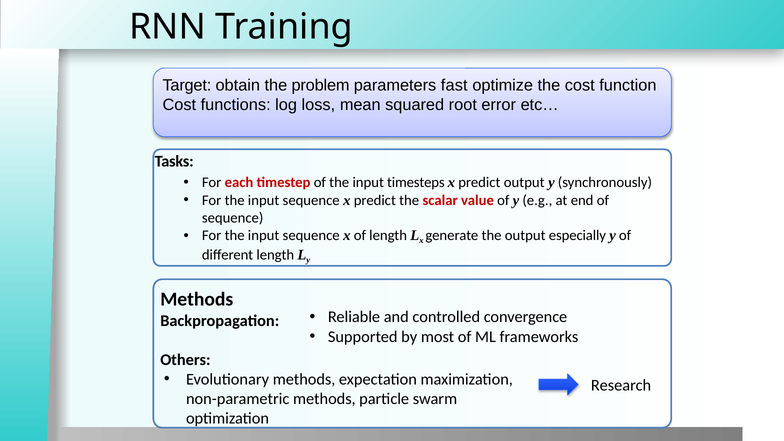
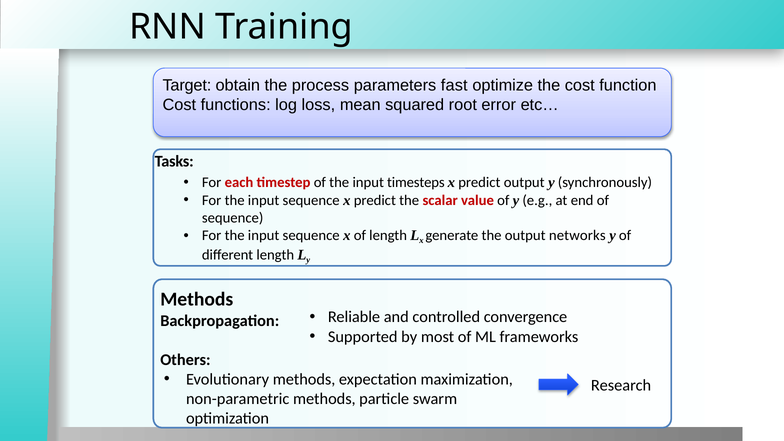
problem: problem -> process
especially: especially -> networks
